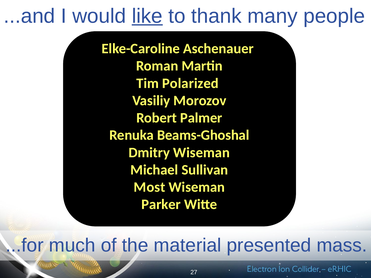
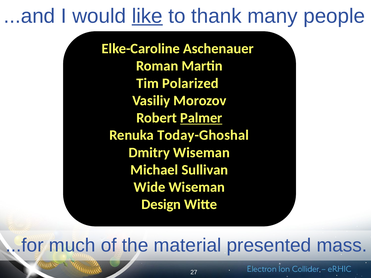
Palmer underline: none -> present
Beams-Ghoshal: Beams-Ghoshal -> Today-Ghoshal
Most: Most -> Wide
Parker: Parker -> Design
